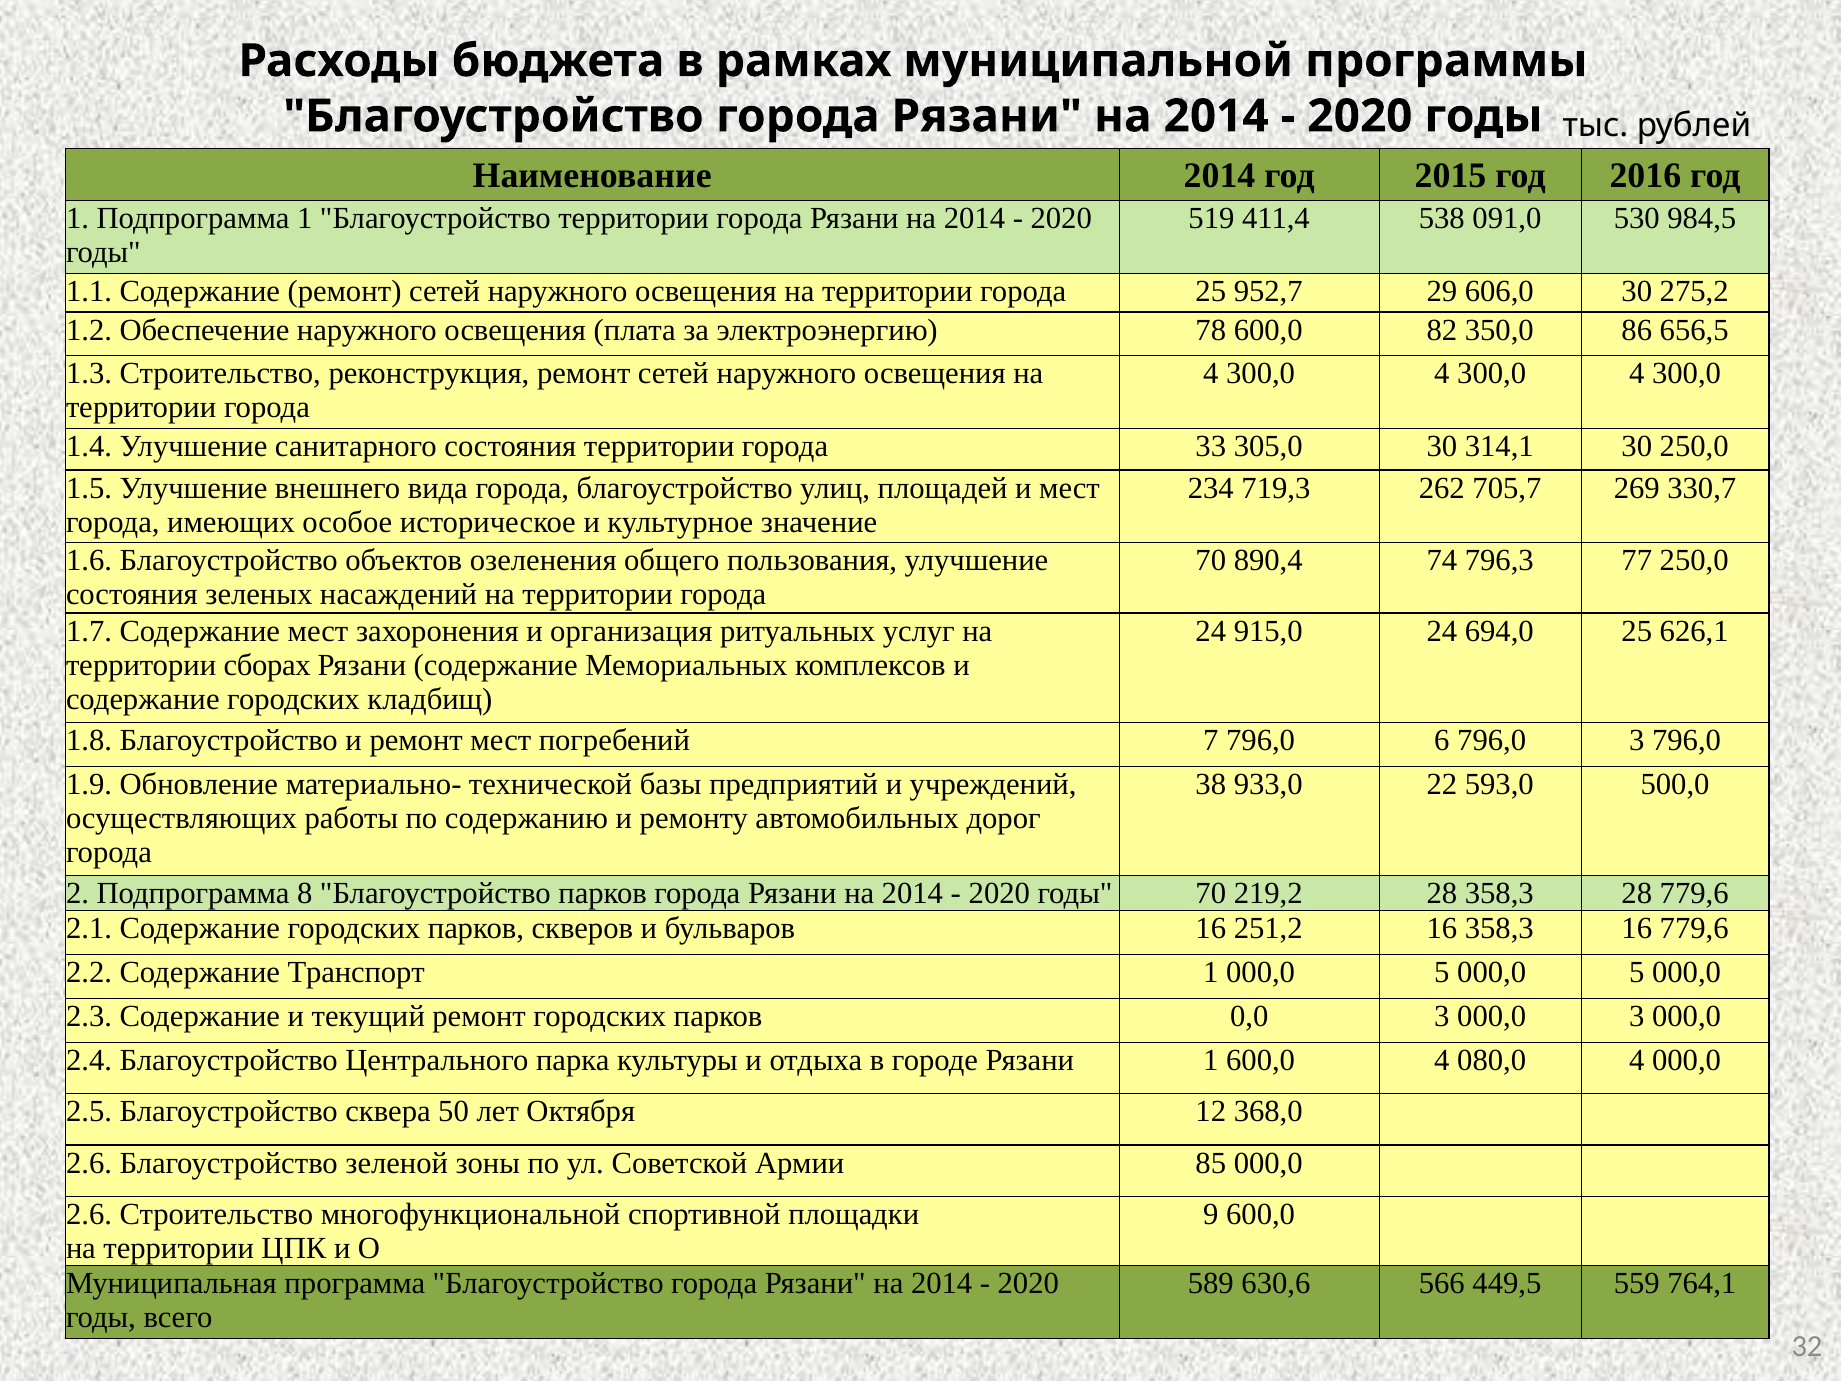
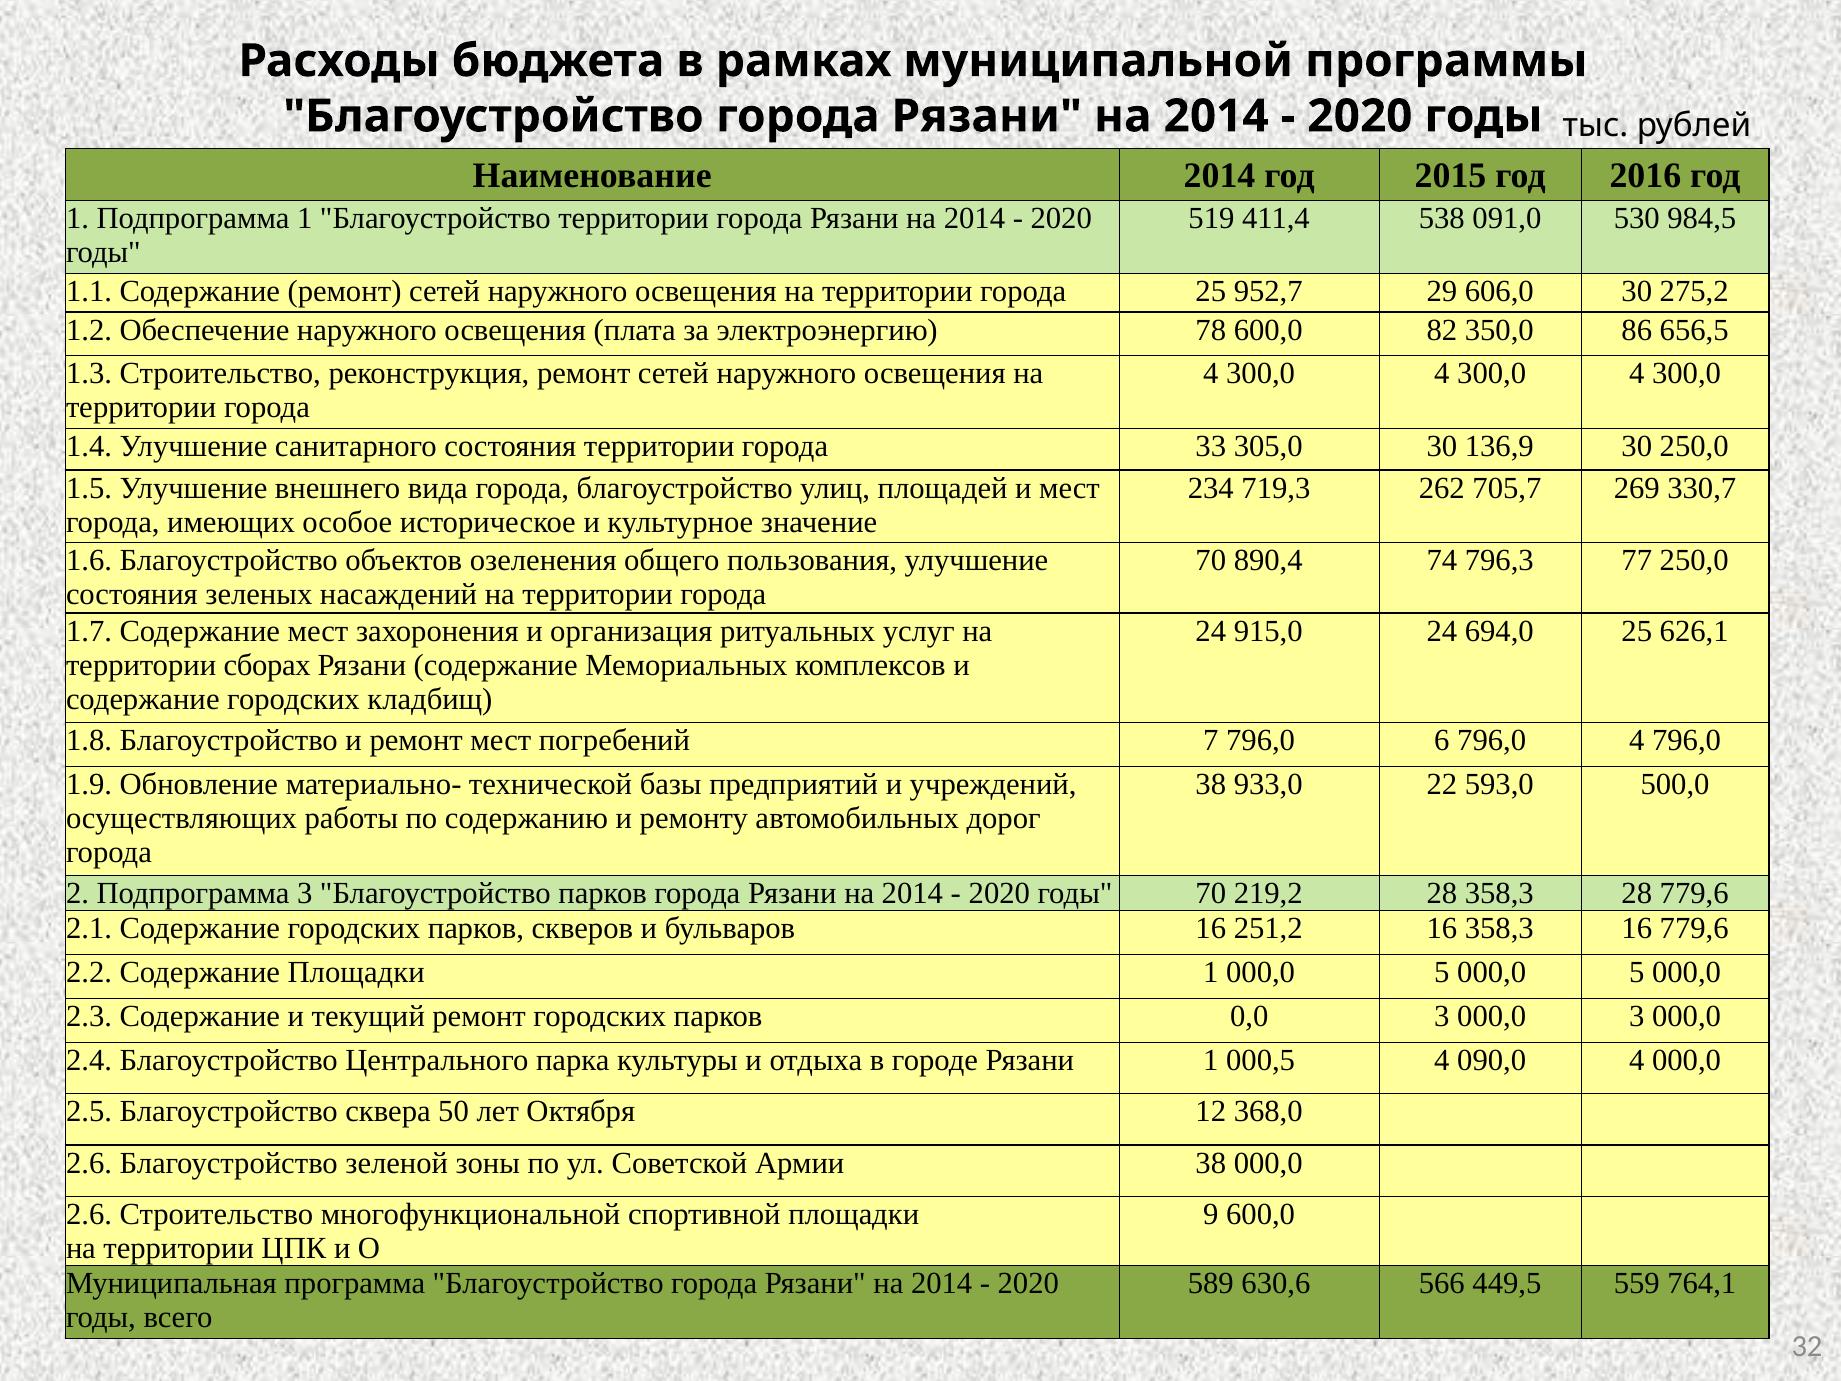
314,1: 314,1 -> 136,9
796,0 3: 3 -> 4
Подпрограмма 8: 8 -> 3
Содержание Транспорт: Транспорт -> Площадки
1 600,0: 600,0 -> 000,5
080,0: 080,0 -> 090,0
Армии 85: 85 -> 38
